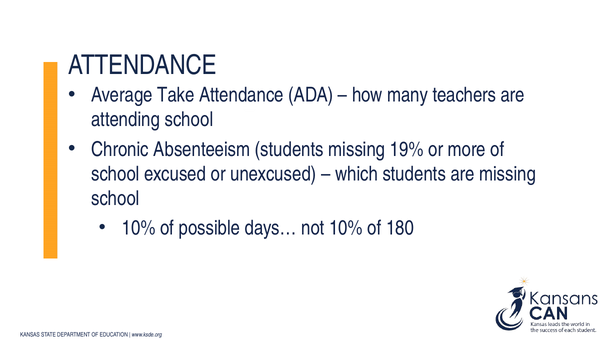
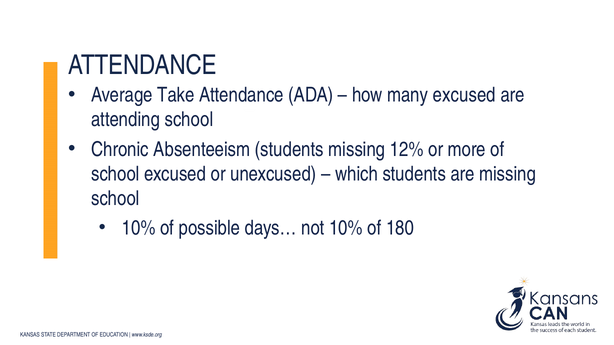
many teachers: teachers -> excused
19%: 19% -> 12%
